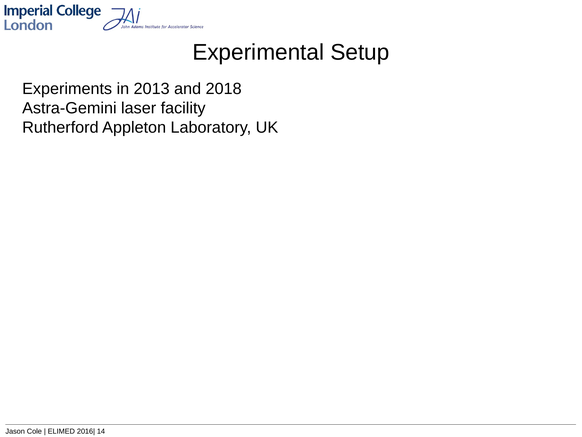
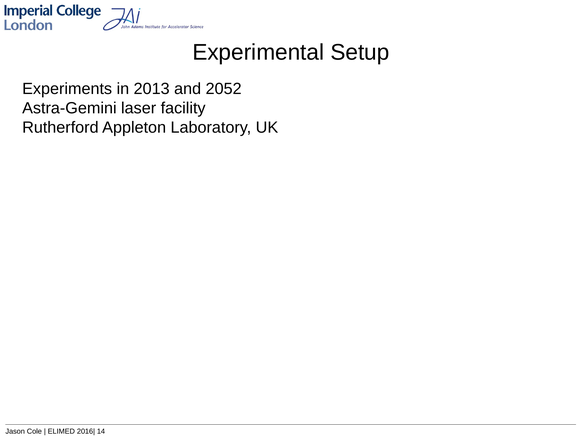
2018: 2018 -> 2052
